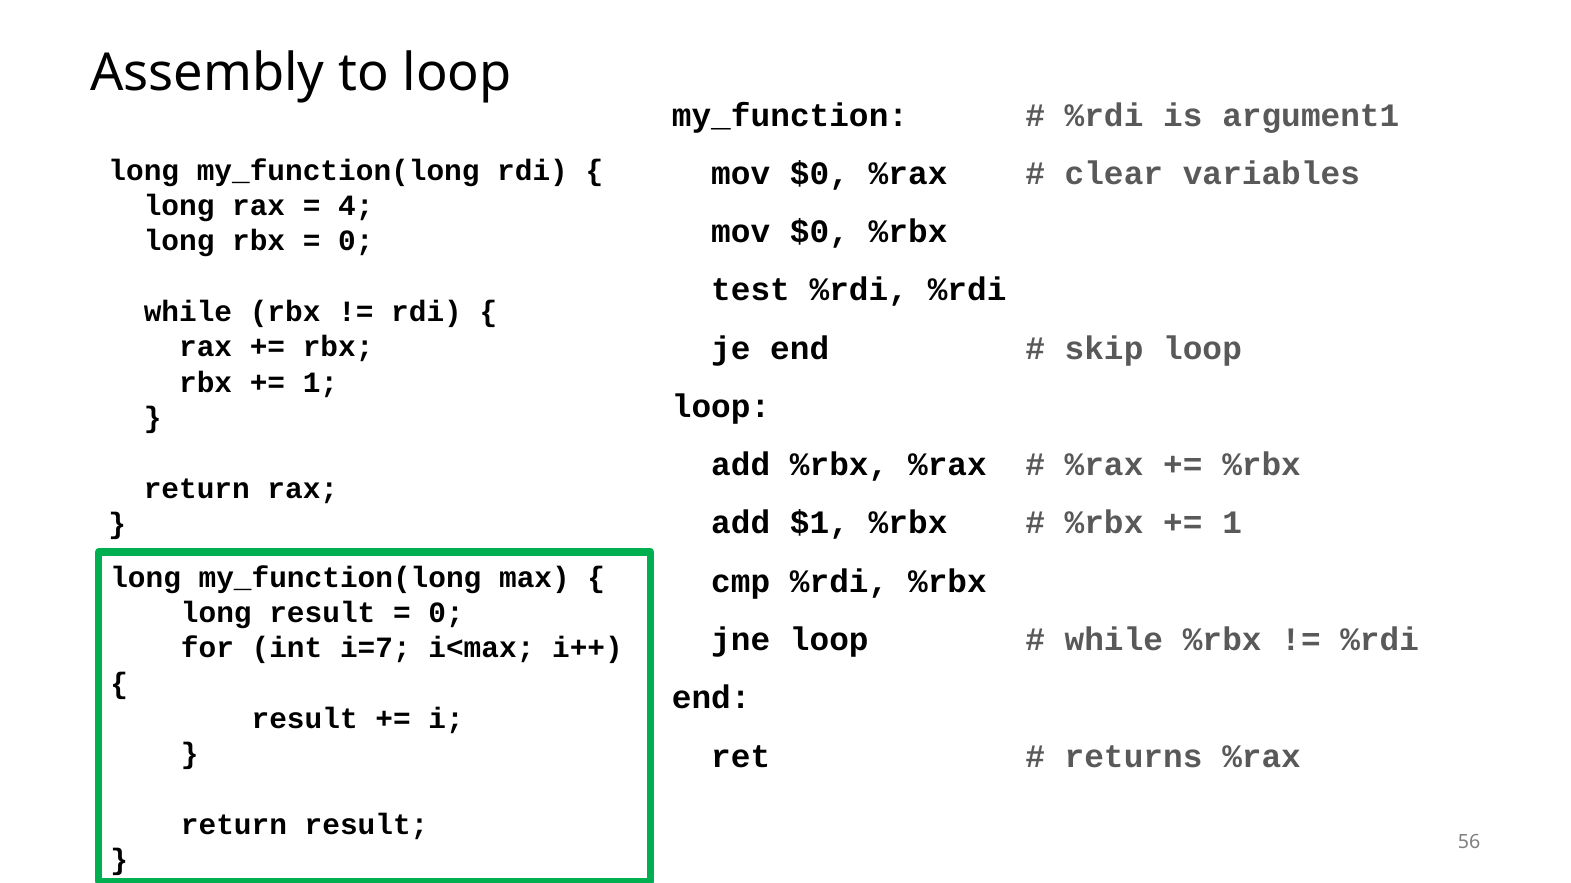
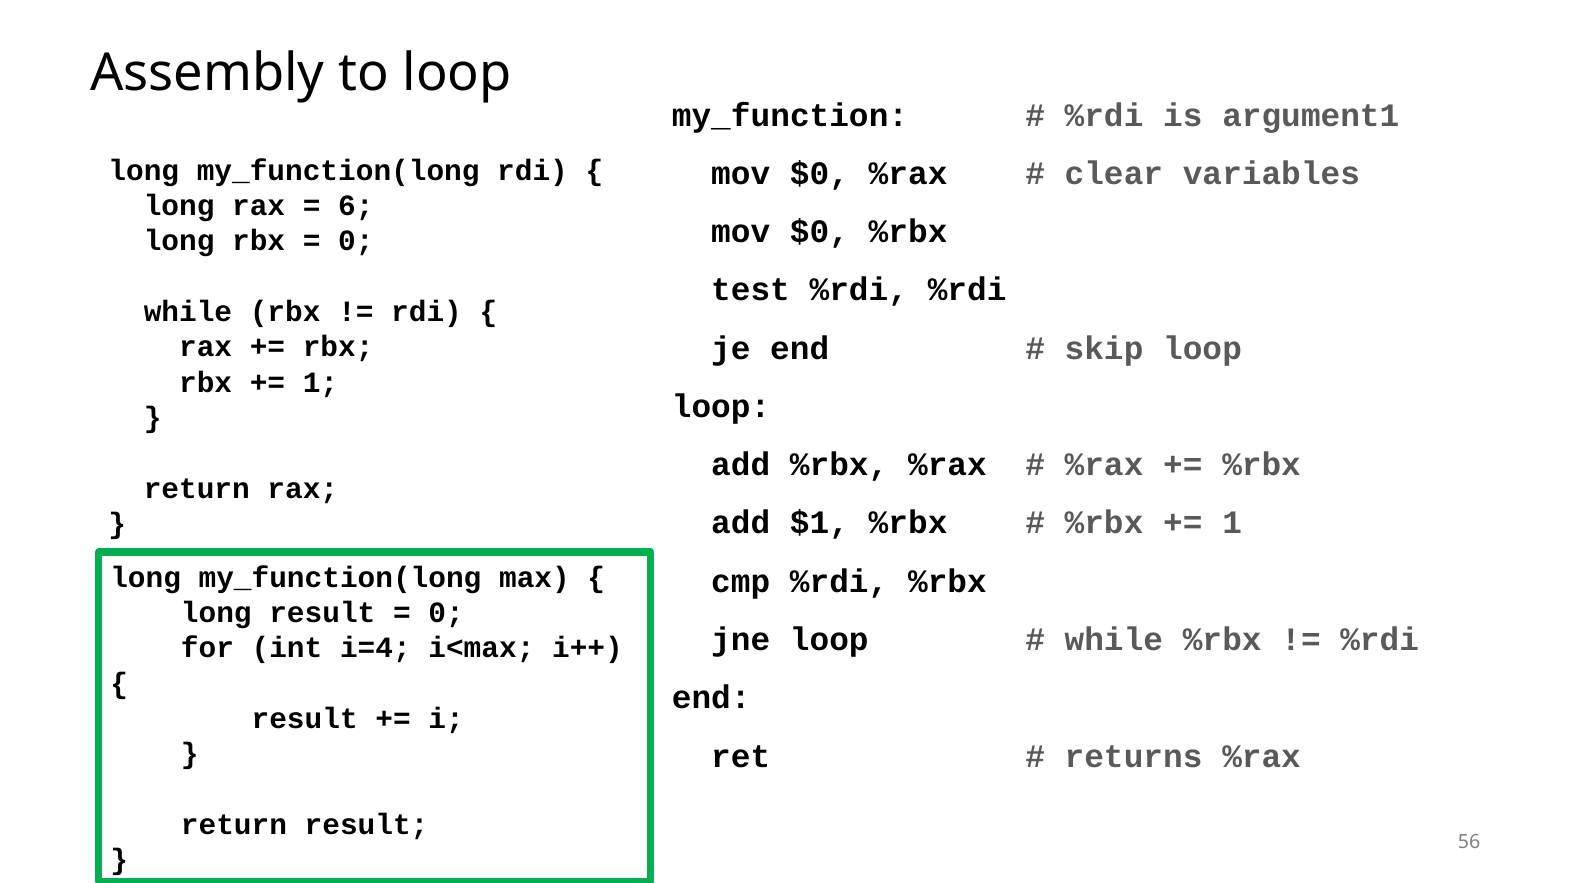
4: 4 -> 6
i=7: i=7 -> i=4
